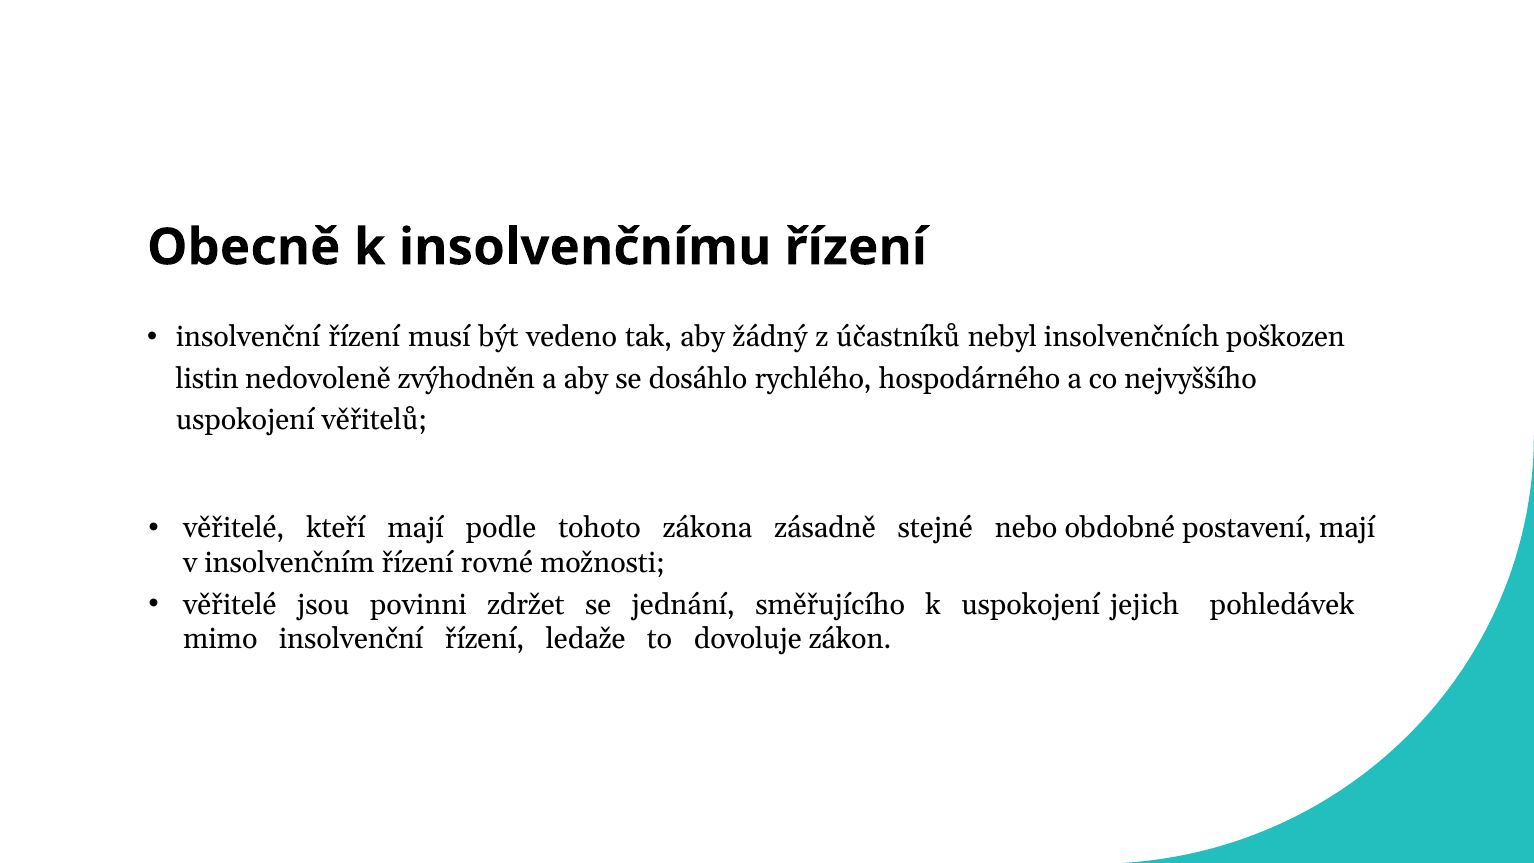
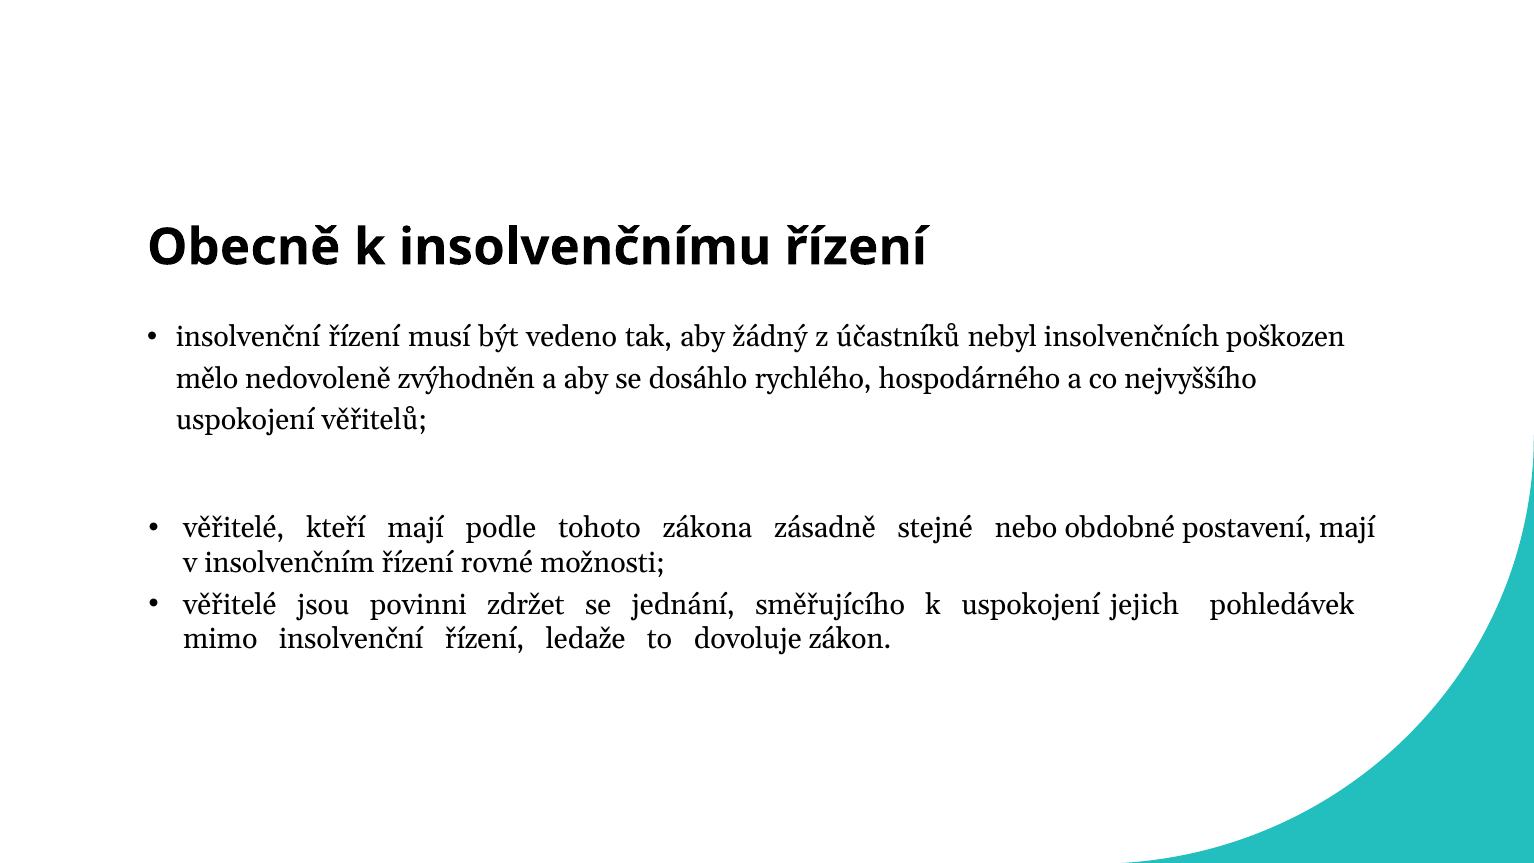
listin: listin -> mělo
